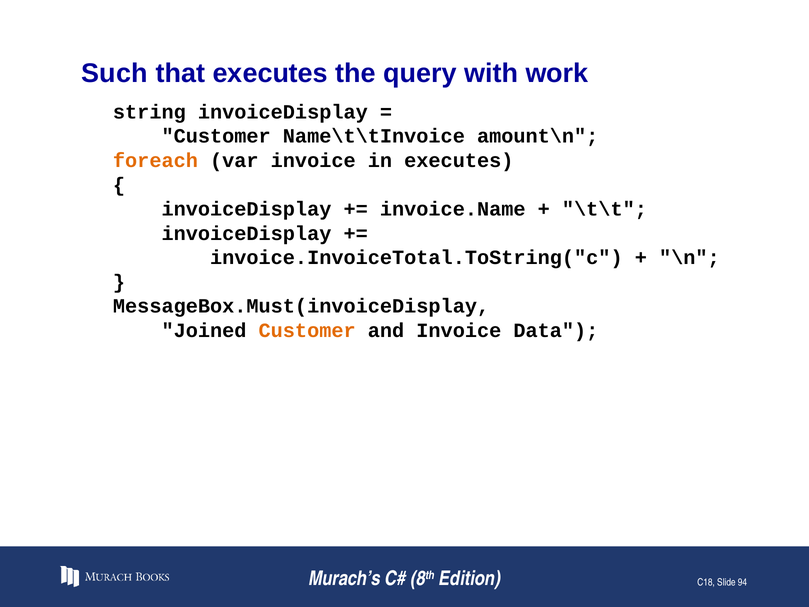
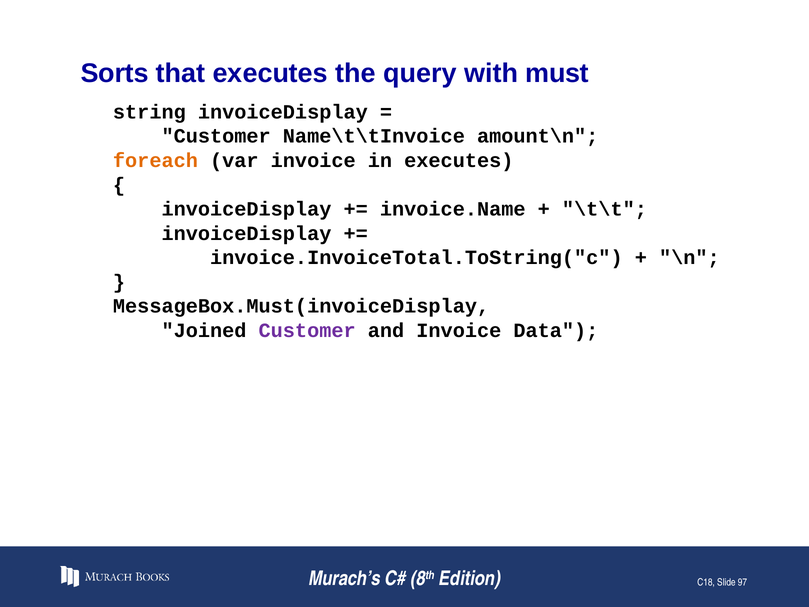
Such: Such -> Sorts
work: work -> must
Customer at (307, 330) colour: orange -> purple
94: 94 -> 97
